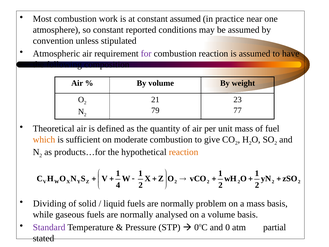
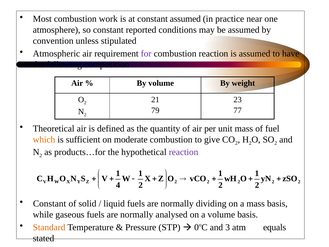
reaction at (184, 152) colour: orange -> purple
Dividing at (50, 203): Dividing -> Constant
problem: problem -> dividing
Standard colour: purple -> orange
0: 0 -> 3
partial: partial -> equals
